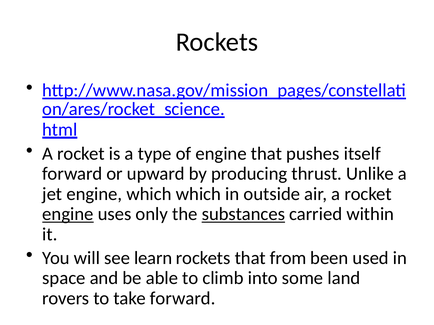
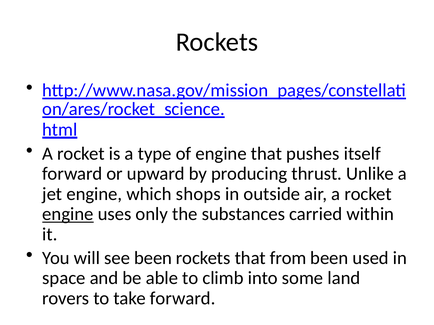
which which: which -> shops
substances underline: present -> none
see learn: learn -> been
